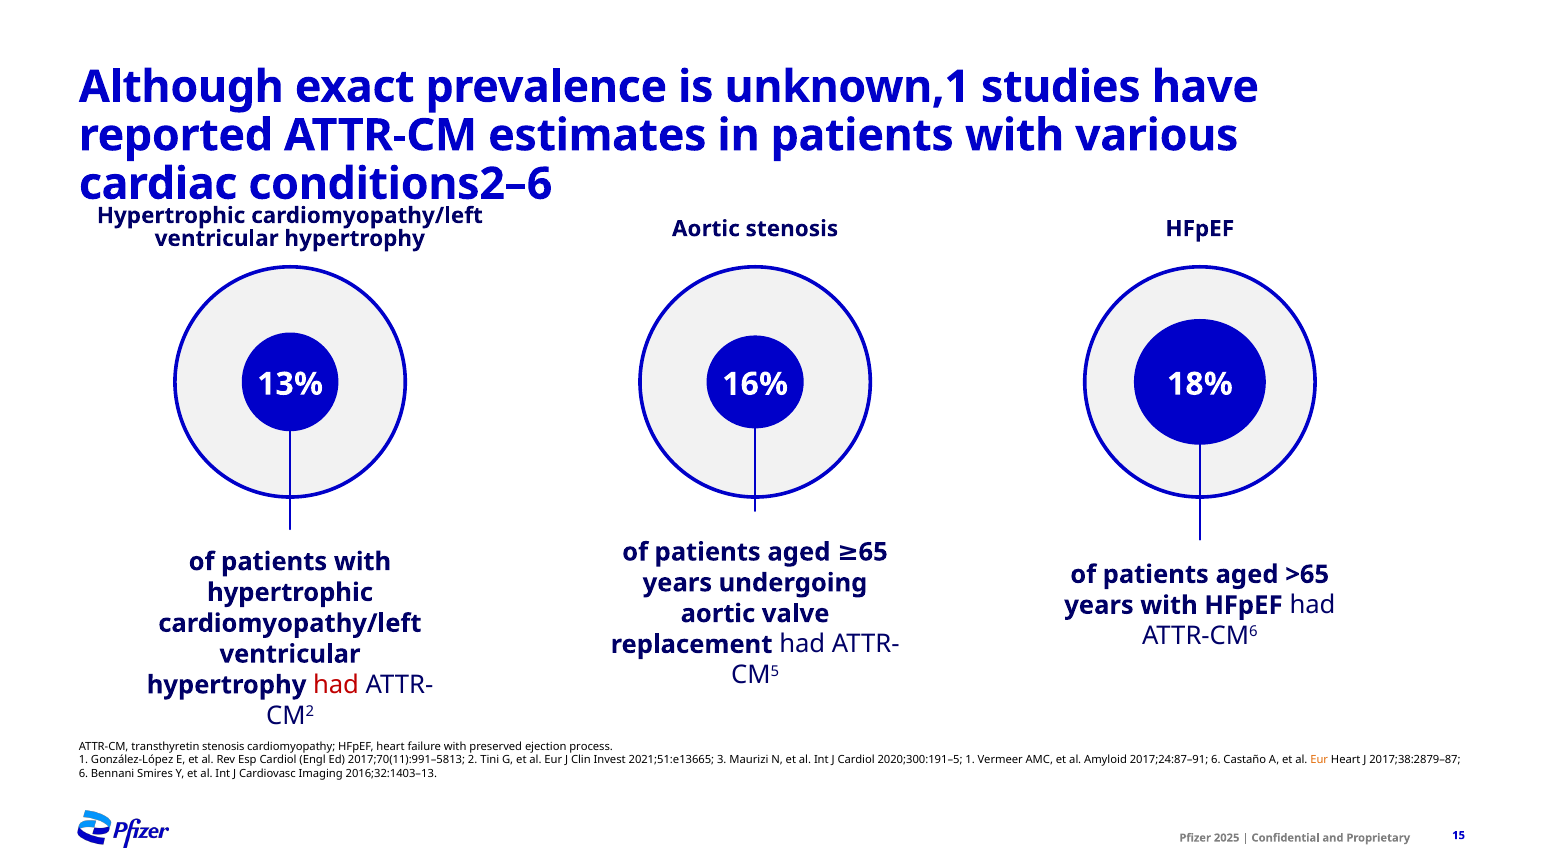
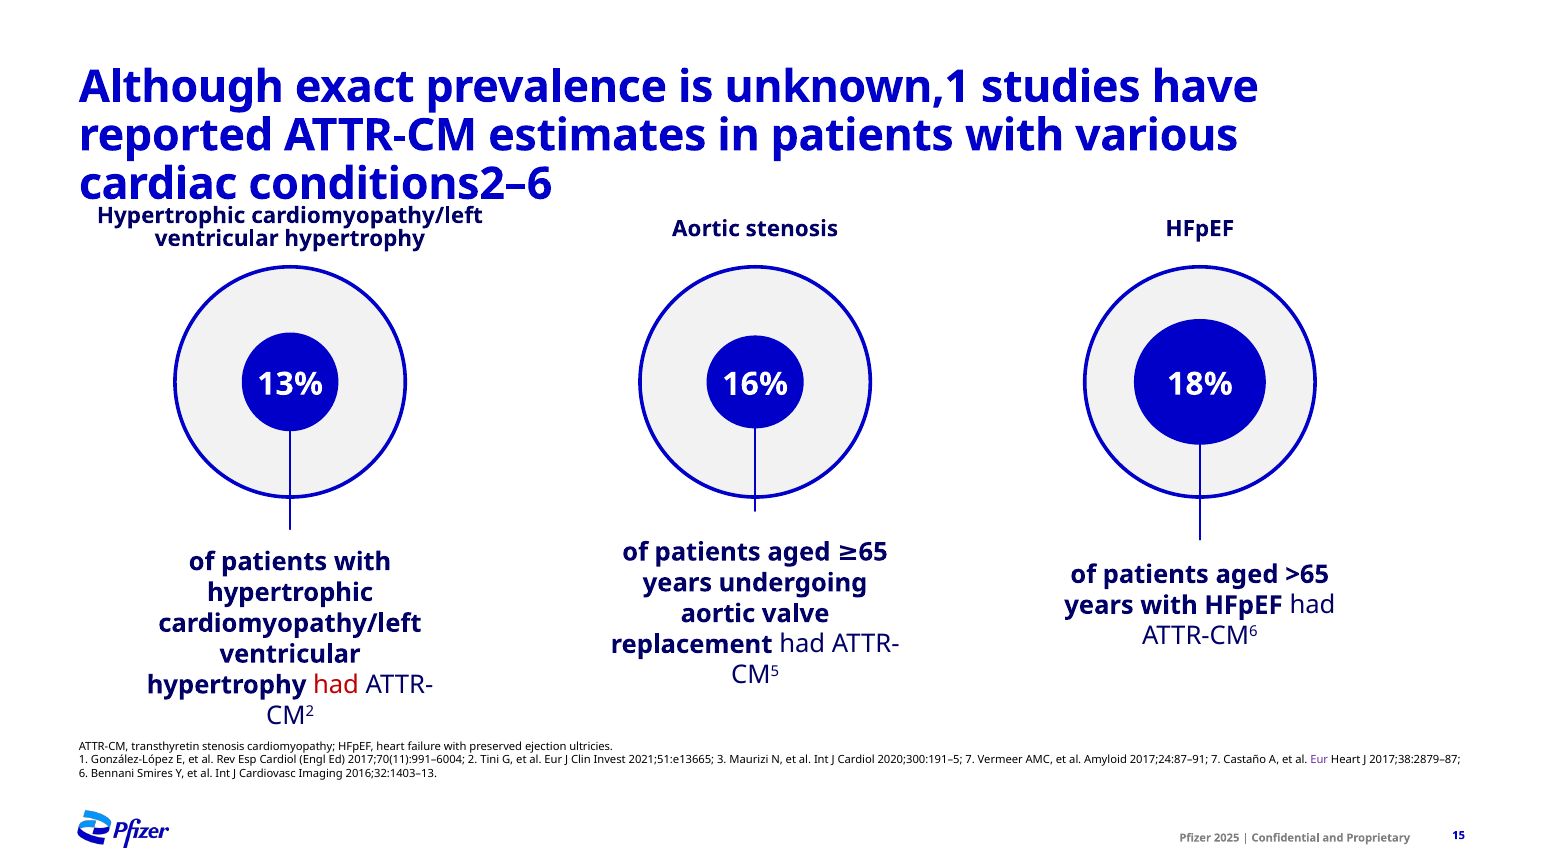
process: process -> ultricies
2017;70(11):991–5813: 2017;70(11):991–5813 -> 2017;70(11):991–6004
2020;300:191–5 1: 1 -> 7
2017;24:87–91 6: 6 -> 7
Eur at (1319, 760) colour: orange -> purple
